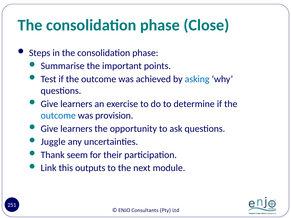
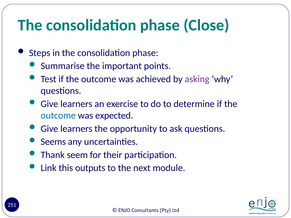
asking colour: blue -> purple
provision: provision -> expected
Juggle: Juggle -> Seems
